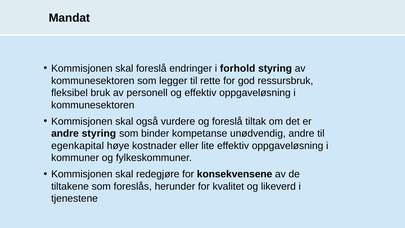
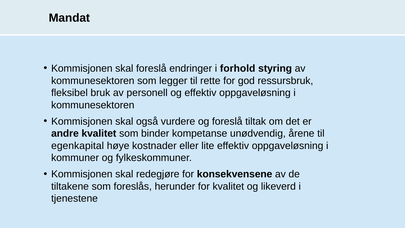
andre styring: styring -> kvalitet
unødvendig andre: andre -> årene
